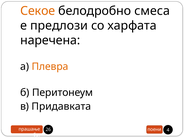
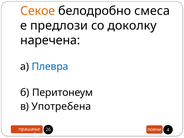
харфата: харфата -> доколку
Плевра colour: orange -> blue
Придавката: Придавката -> Употребена
